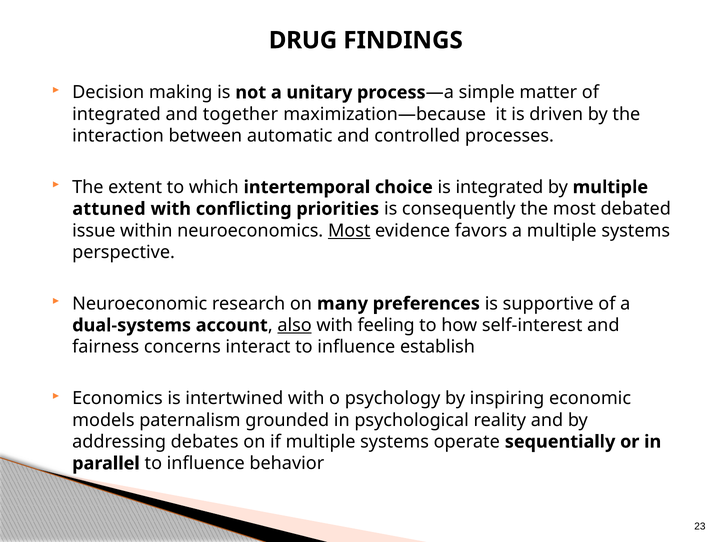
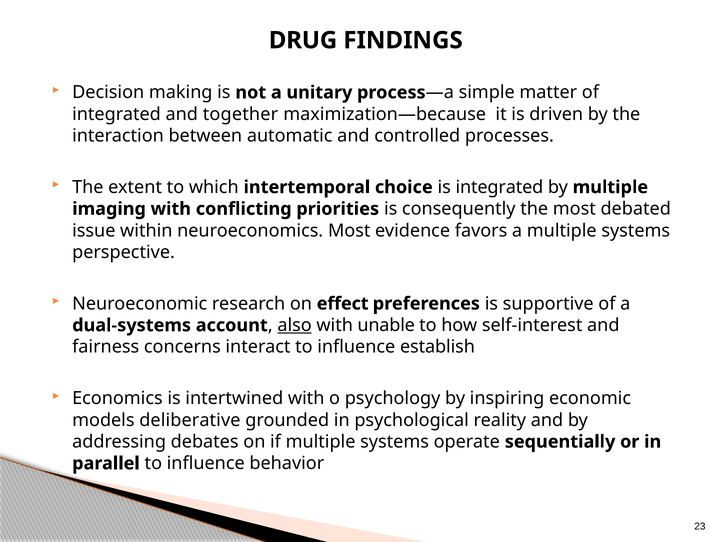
attuned: attuned -> imaging
Most at (349, 231) underline: present -> none
many: many -> effect
feeling: feeling -> unable
paternalism: paternalism -> deliberative
